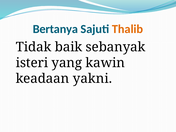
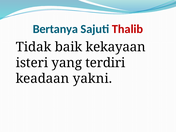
Thalib colour: orange -> red
sebanyak: sebanyak -> kekayaan
kawin: kawin -> terdiri
